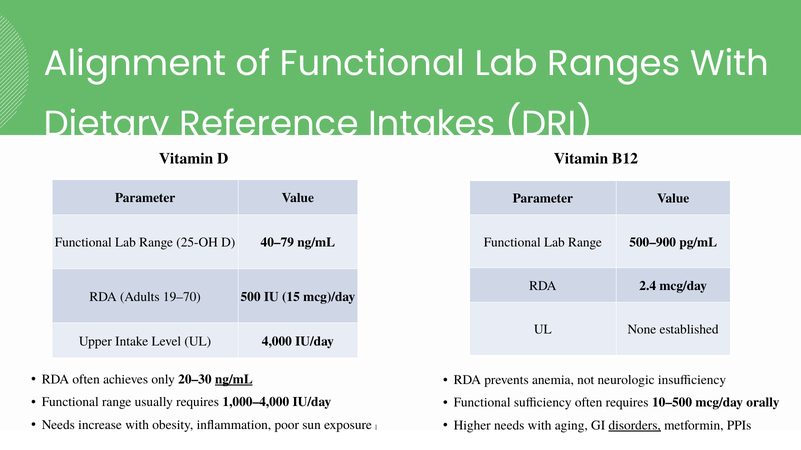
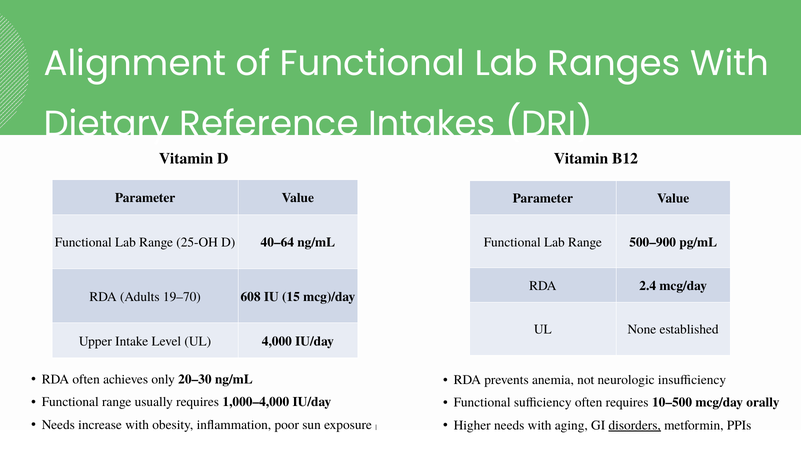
40–79: 40–79 -> 40–64
500: 500 -> 608
ng/mL at (234, 380) underline: present -> none
